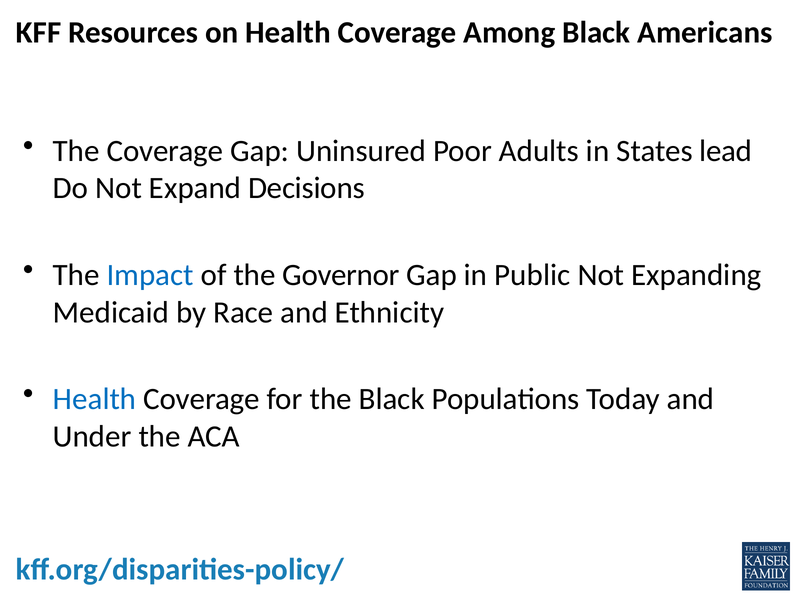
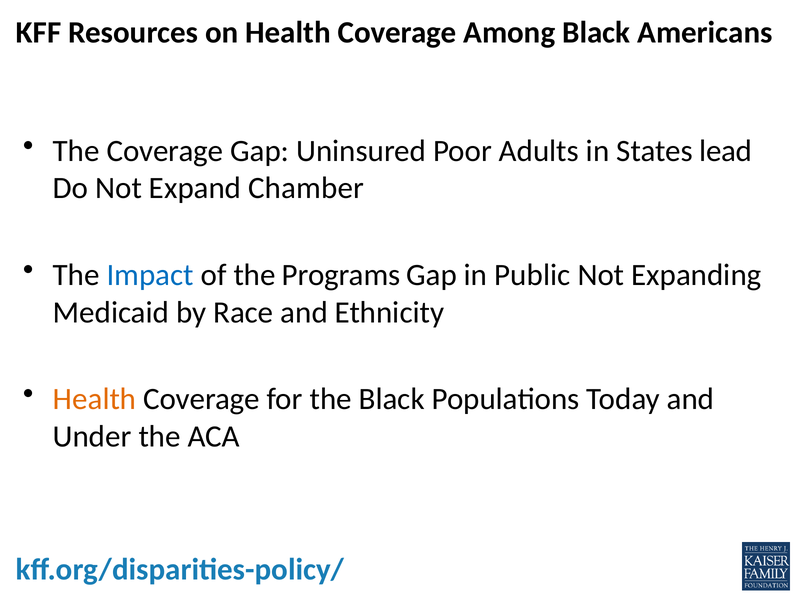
Decisions: Decisions -> Chamber
Governor: Governor -> Programs
Health at (95, 400) colour: blue -> orange
